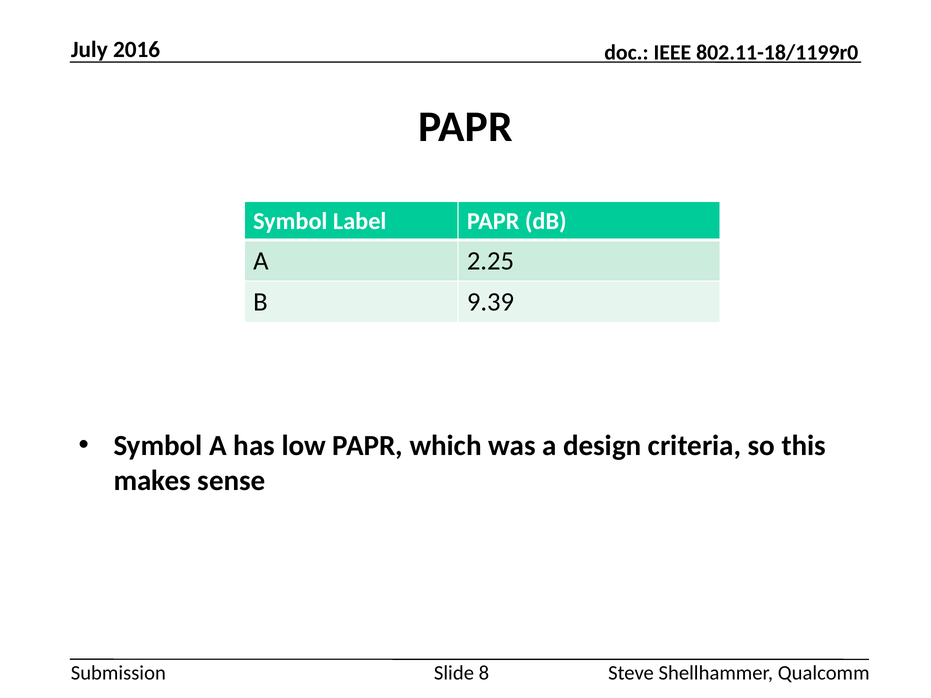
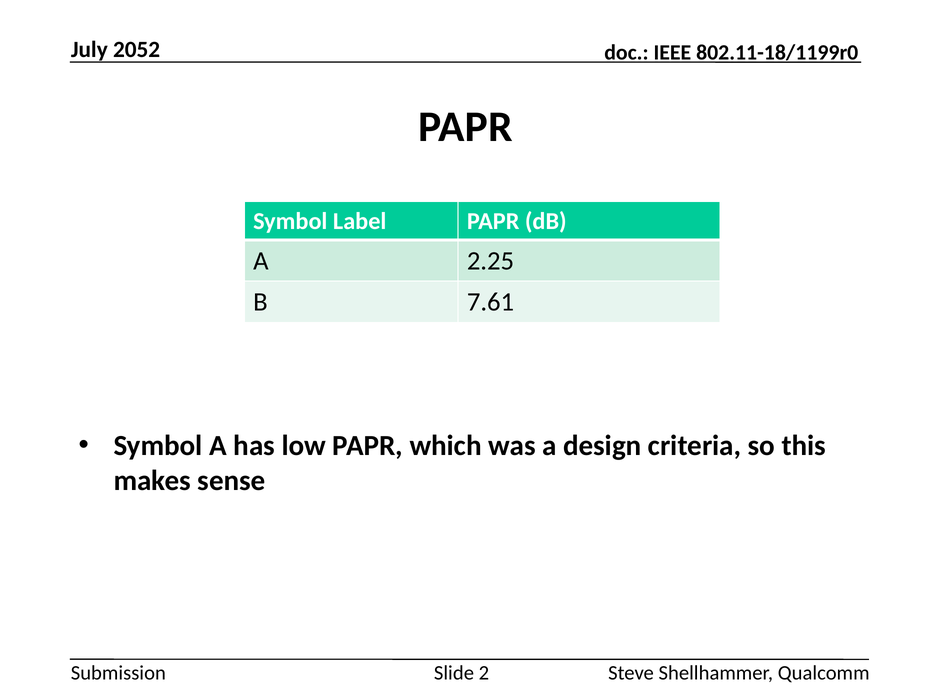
2016: 2016 -> 2052
9.39: 9.39 -> 7.61
8: 8 -> 2
